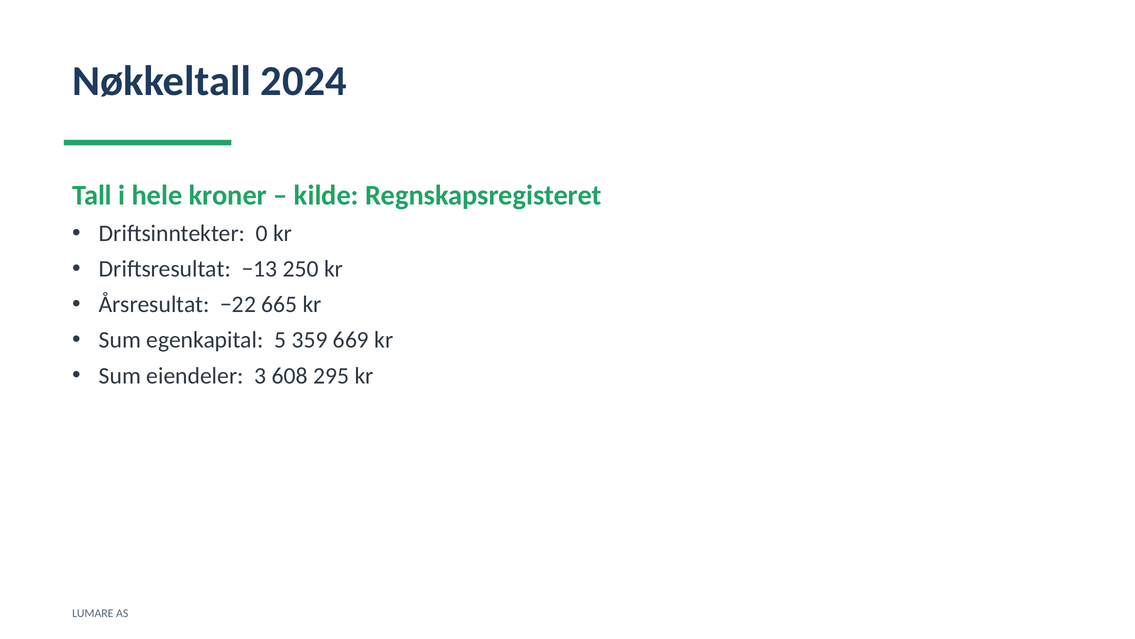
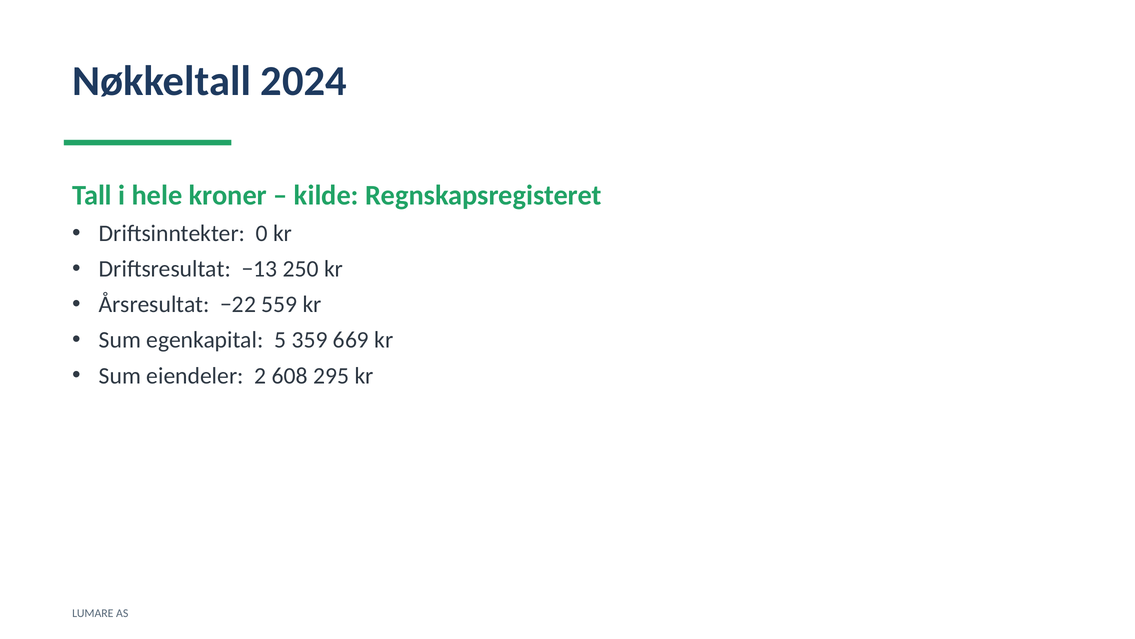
665: 665 -> 559
3: 3 -> 2
